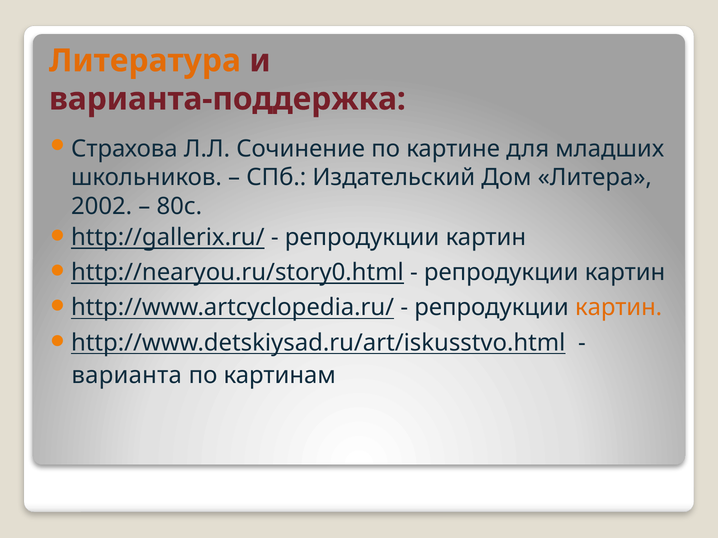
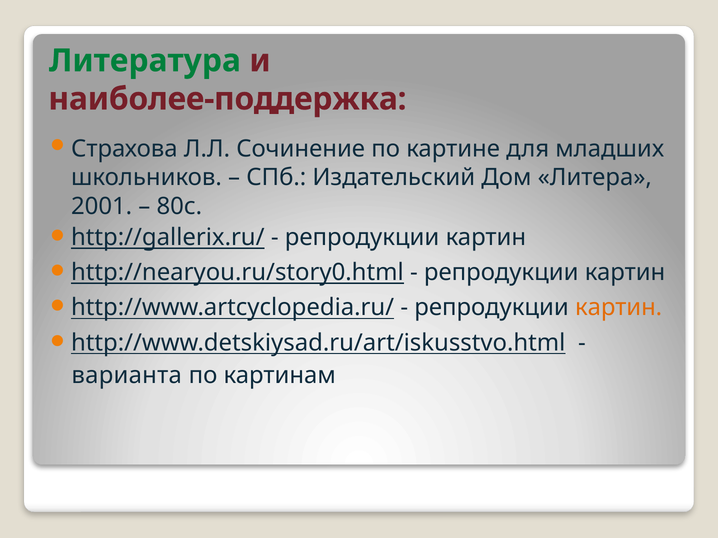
Литература colour: orange -> green
варианта-поддержка: варианта-поддержка -> наиболее-поддержка
2002: 2002 -> 2001
